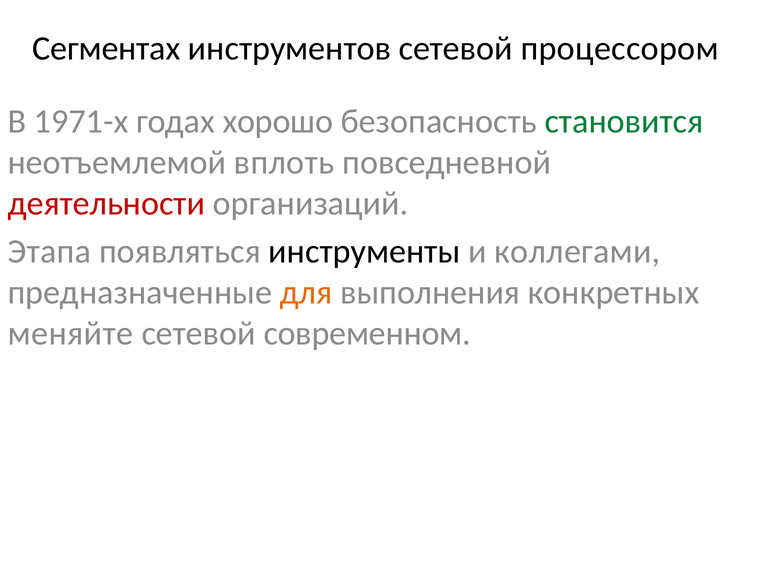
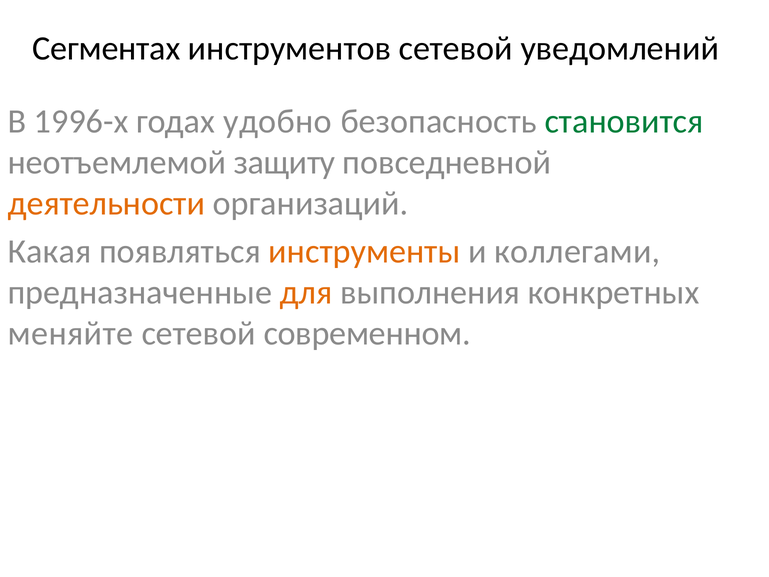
процессором: процессором -> уведомлений
1971-х: 1971-х -> 1996-х
хорошо: хорошо -> удобно
вплоть: вплоть -> защиту
деятельности colour: red -> orange
Этапа: Этапа -> Какая
инструменты colour: black -> orange
